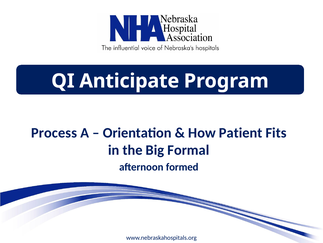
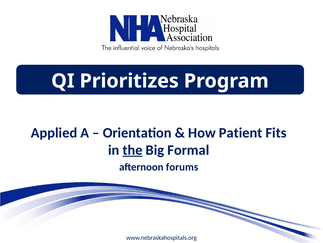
Anticipate: Anticipate -> Prioritizes
Process: Process -> Applied
the underline: none -> present
formed: formed -> forums
